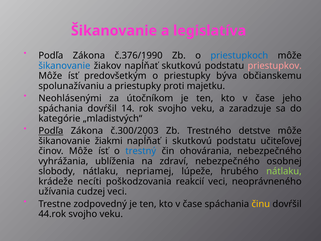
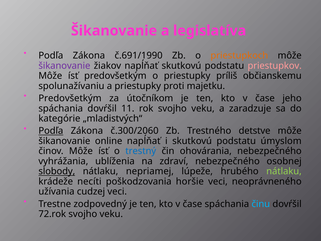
č.376/1990: č.376/1990 -> č.691/1990
priestupkoch colour: blue -> orange
šikanovanie at (64, 66) colour: blue -> purple
býva: býva -> príliš
Neohlásenými at (70, 98): Neohlásenými -> Predovšetkým
14: 14 -> 11
č.300/2003: č.300/2003 -> č.300/2060
žiakmi: žiakmi -> online
učiteľovej: učiteľovej -> úmyslom
slobody underline: none -> present
reakcií: reakcií -> horšie
činu colour: yellow -> light blue
44.rok: 44.rok -> 72.rok
